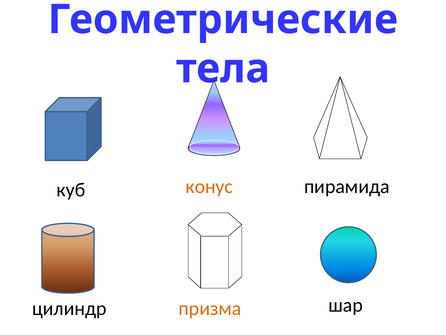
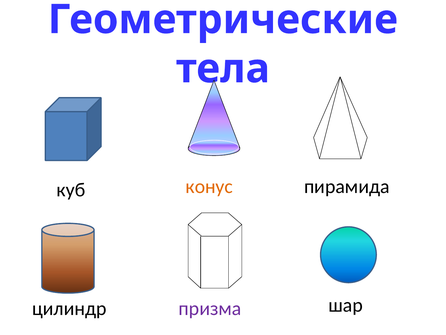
призма colour: orange -> purple
